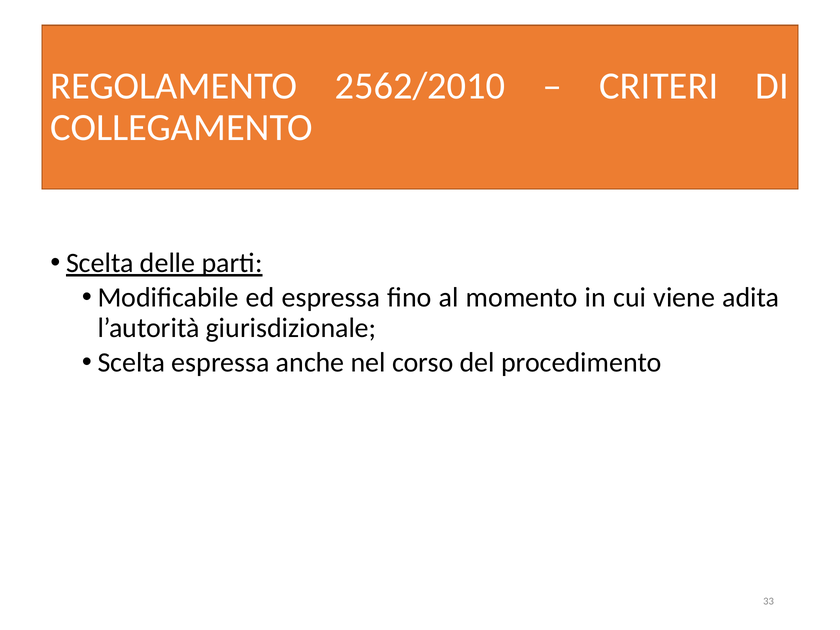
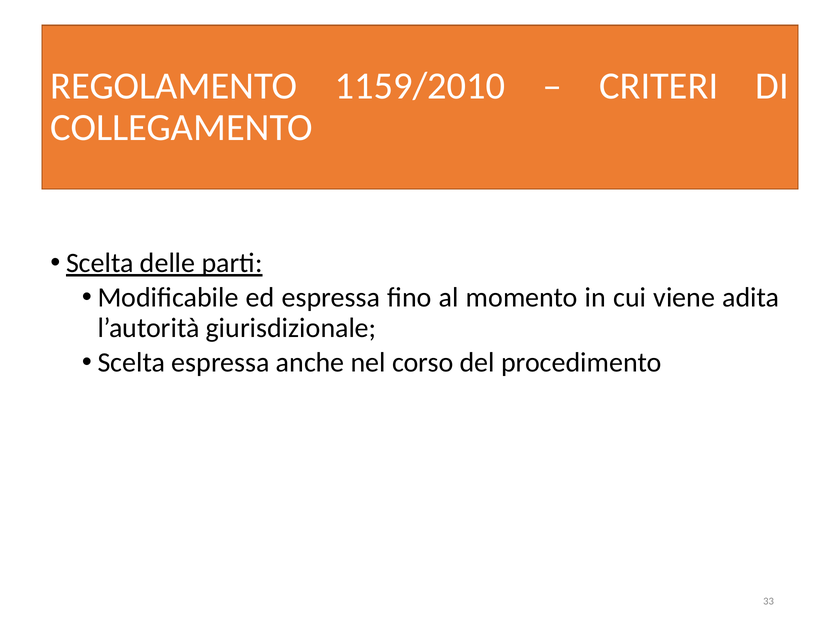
2562/2010: 2562/2010 -> 1159/2010
